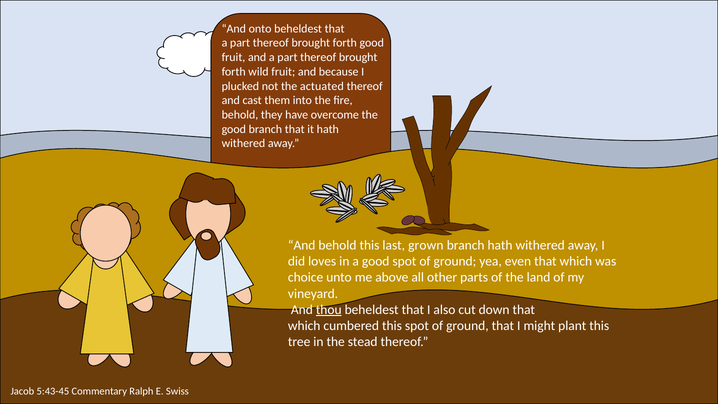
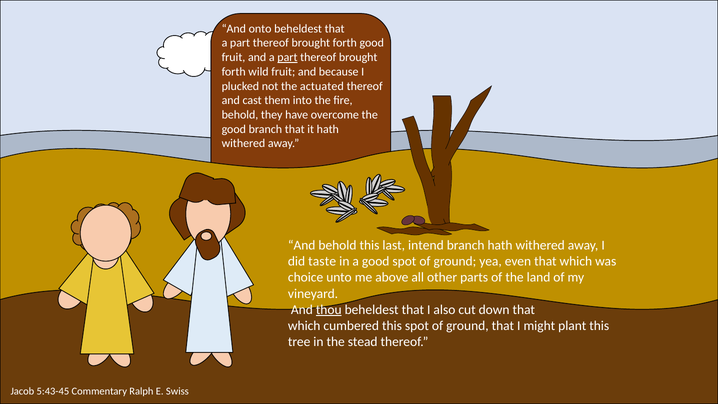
part at (287, 57) underline: none -> present
grown: grown -> intend
loves: loves -> taste
